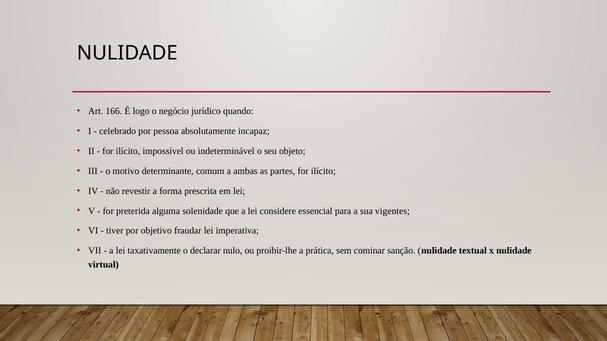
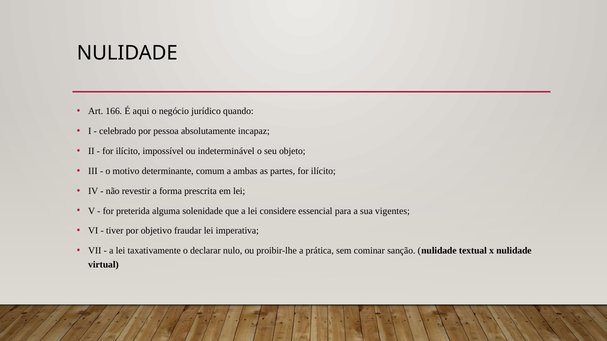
logo: logo -> aqui
